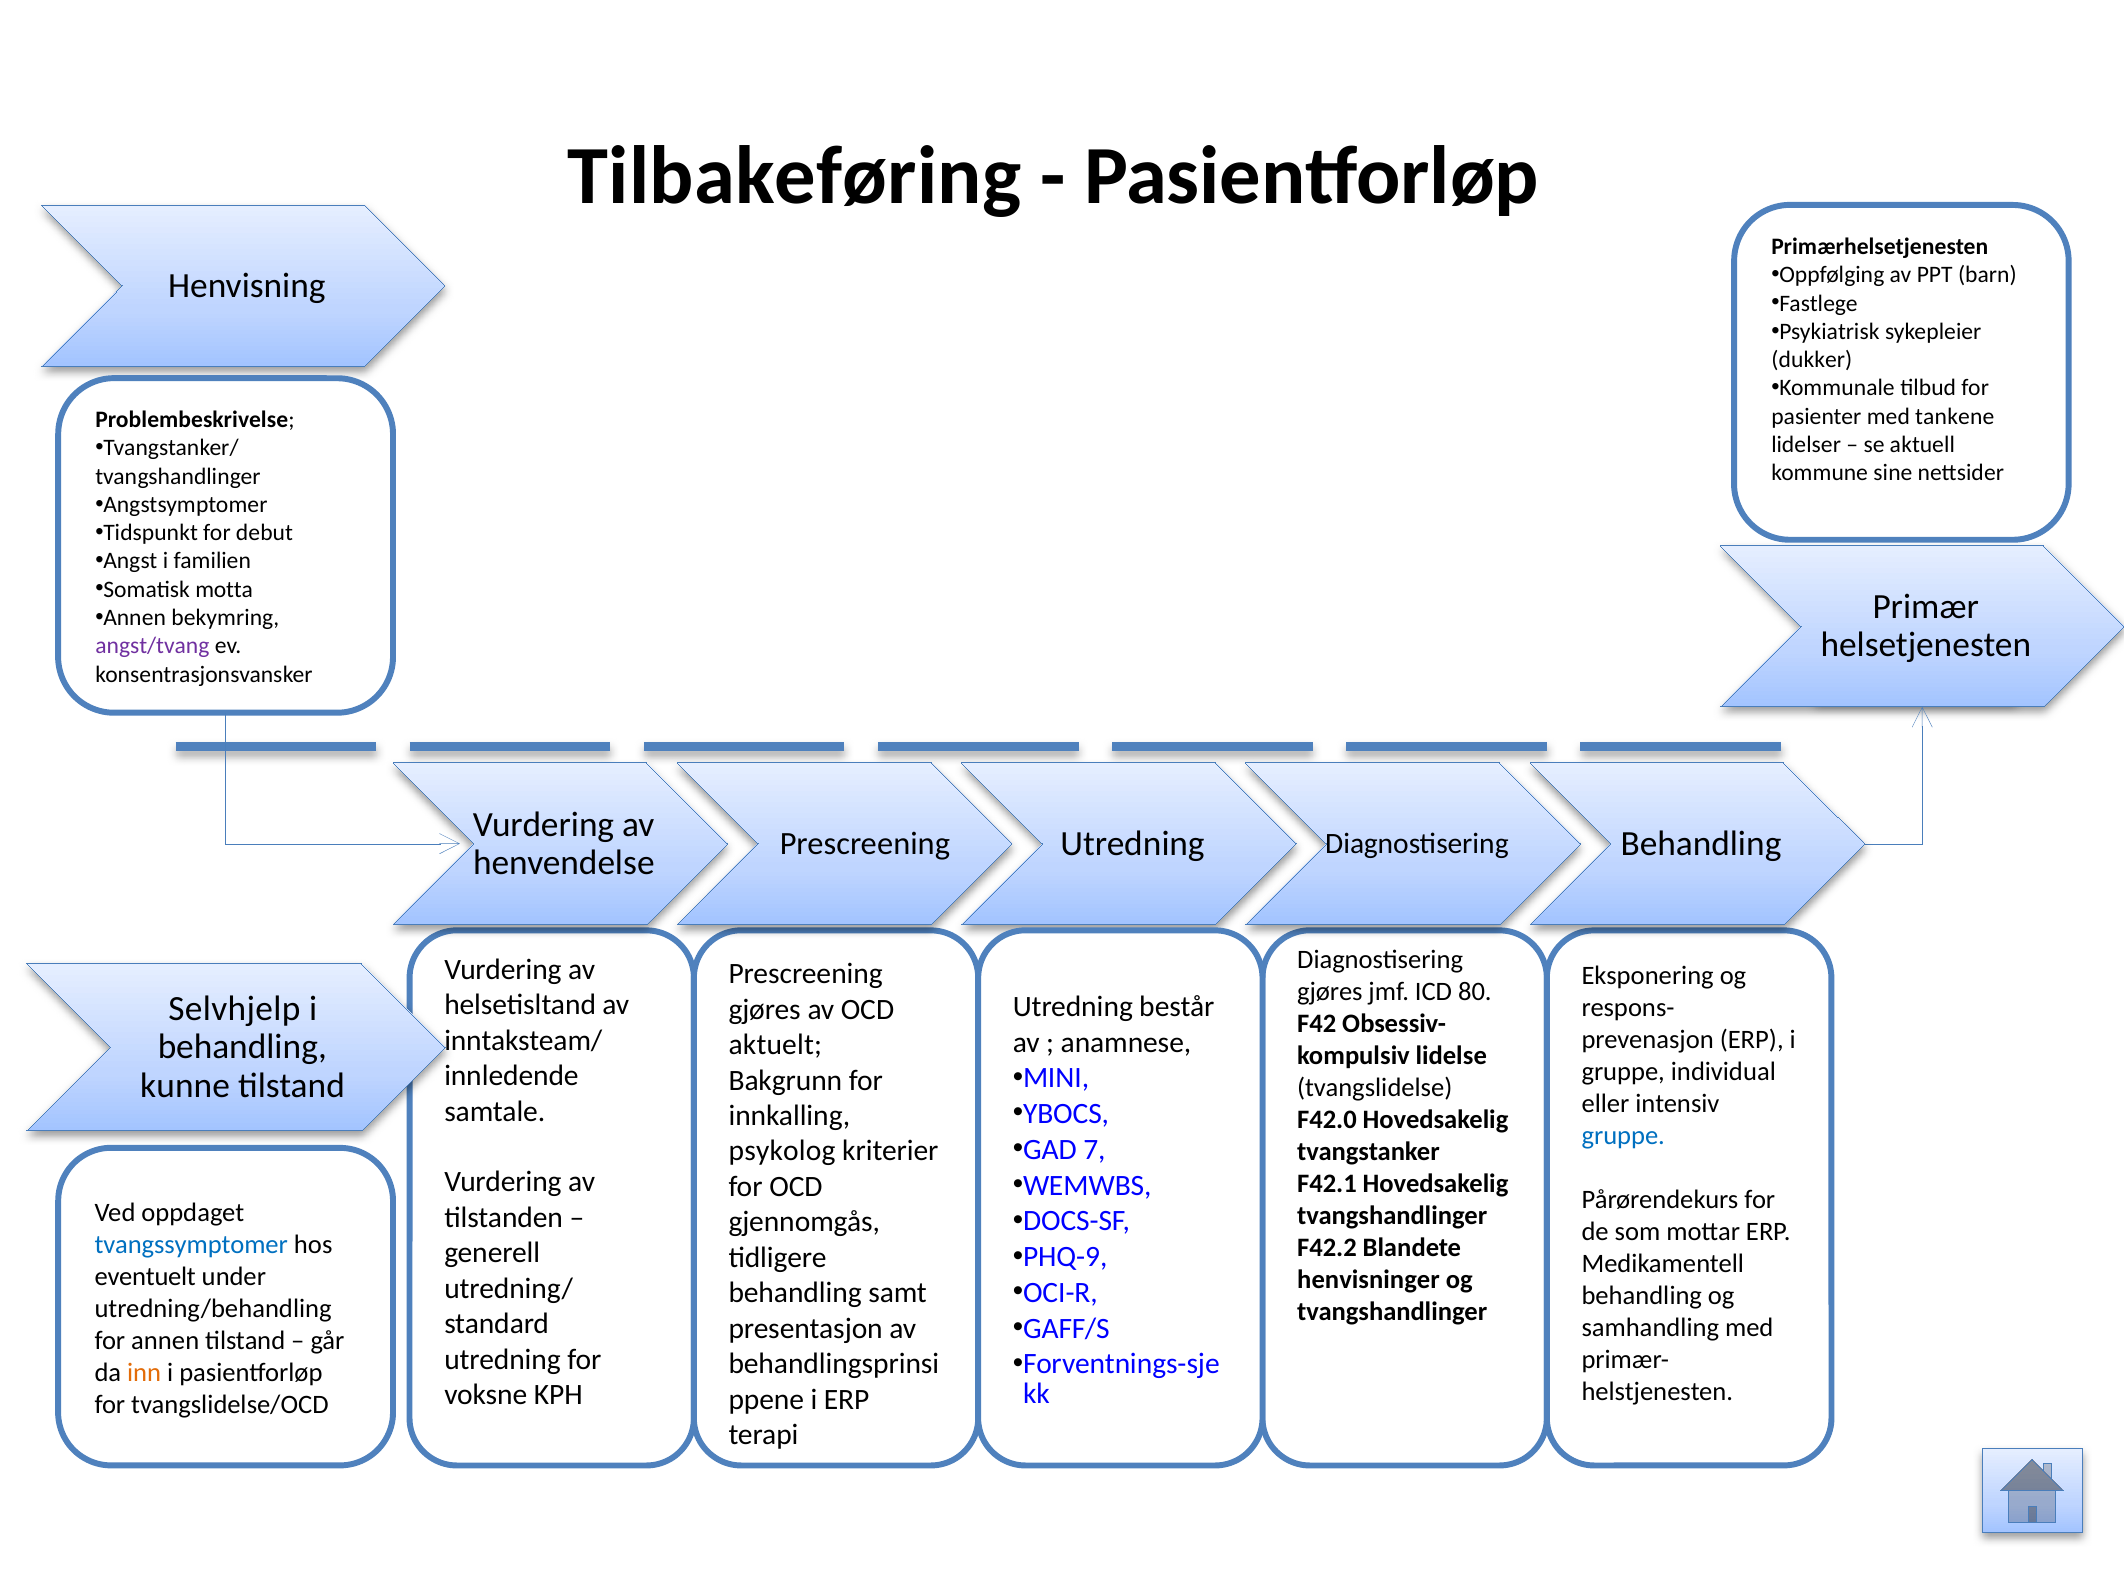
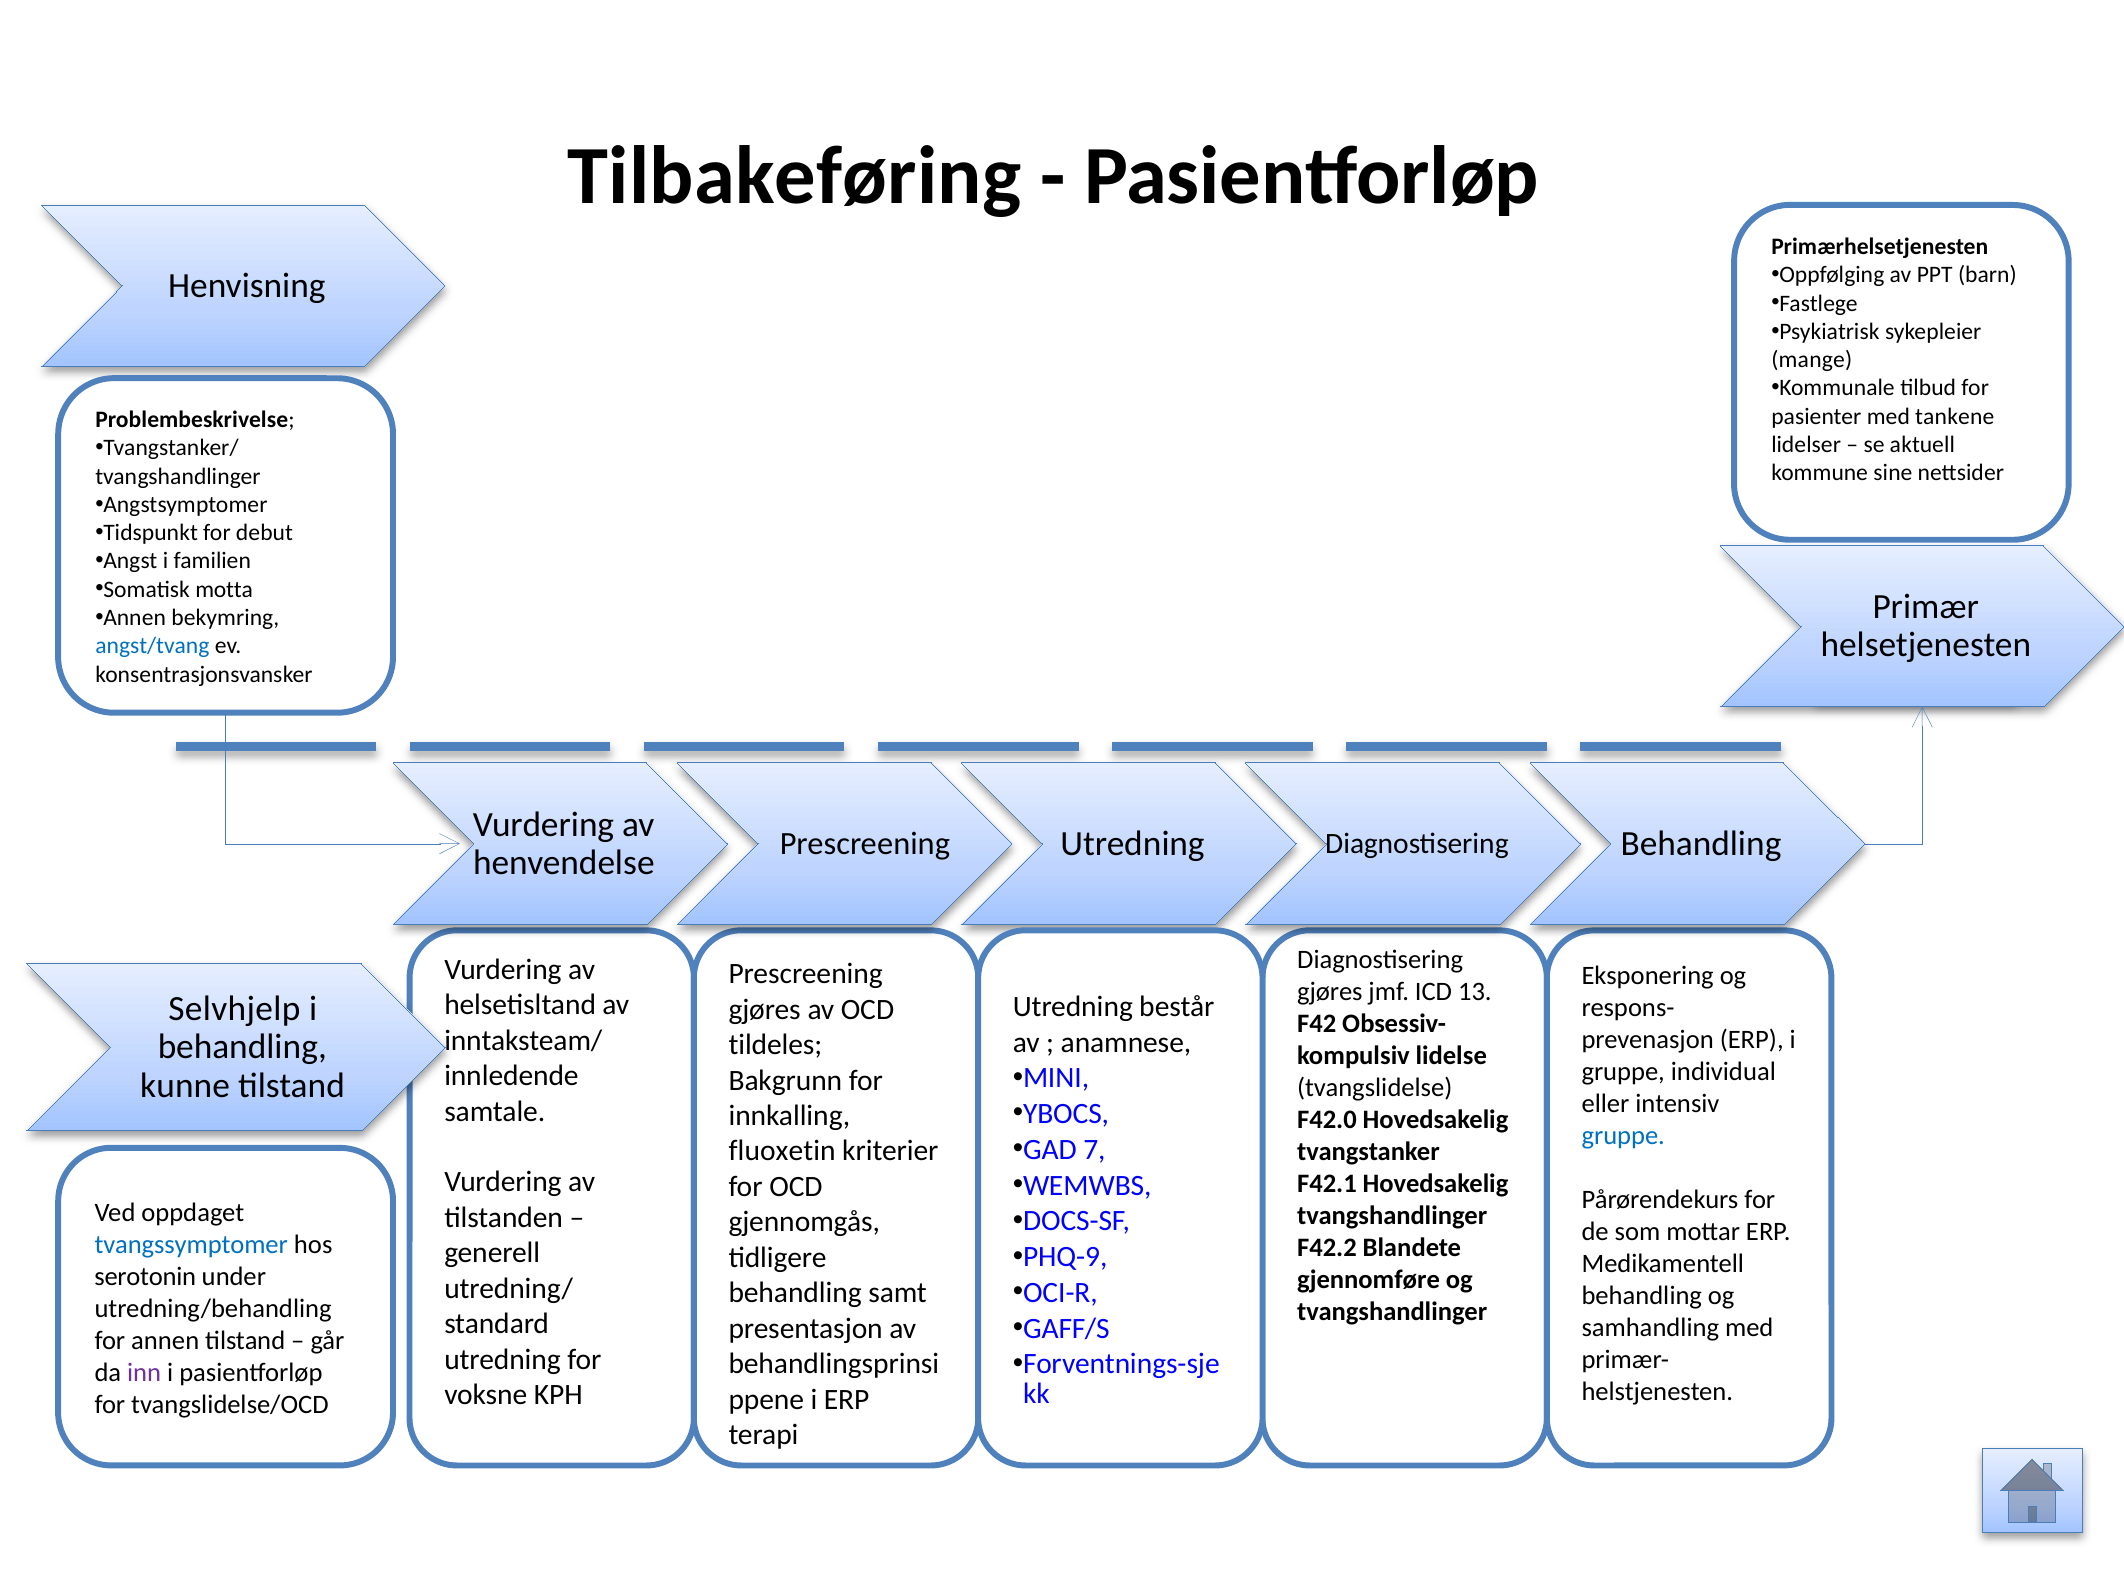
dukker: dukker -> mange
angst/tvang colour: purple -> blue
80: 80 -> 13
aktuelt: aktuelt -> tildeles
psykolog: psykolog -> fluoxetin
eventuelt: eventuelt -> serotonin
henvisninger: henvisninger -> gjennomføre
inn colour: orange -> purple
